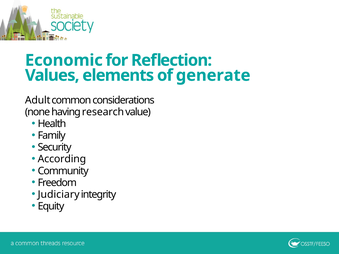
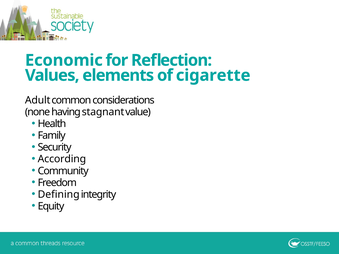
generate: generate -> cigarette
research: research -> stagnant
Judiciary: Judiciary -> Defining
